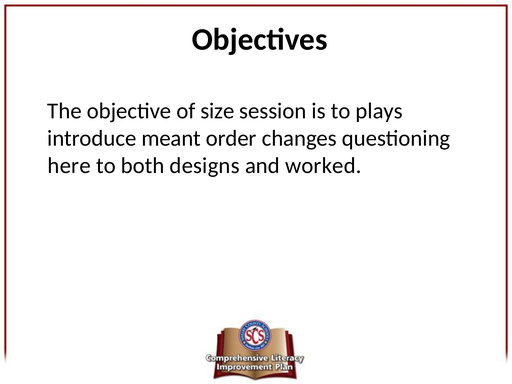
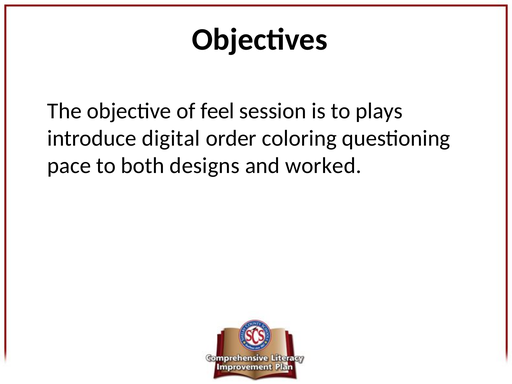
size: size -> feel
meant: meant -> digital
changes: changes -> coloring
here: here -> pace
